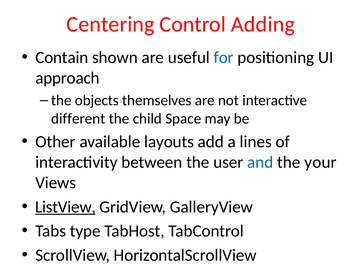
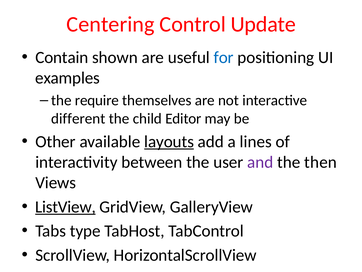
Adding: Adding -> Update
approach: approach -> examples
objects: objects -> require
Space: Space -> Editor
layouts underline: none -> present
and colour: blue -> purple
your: your -> then
